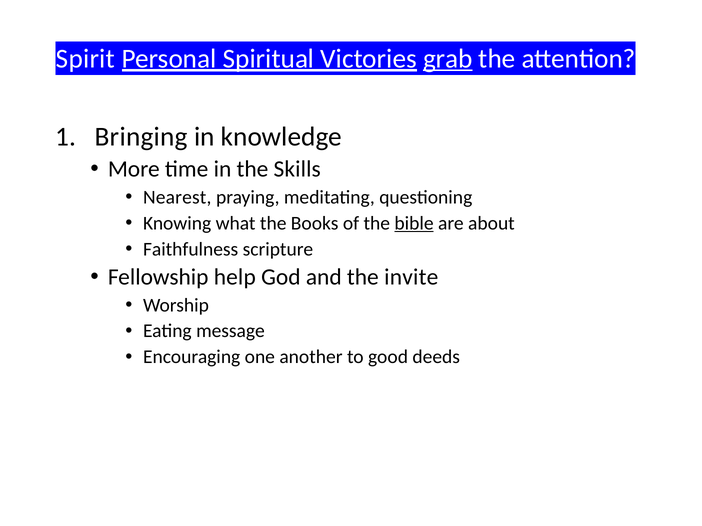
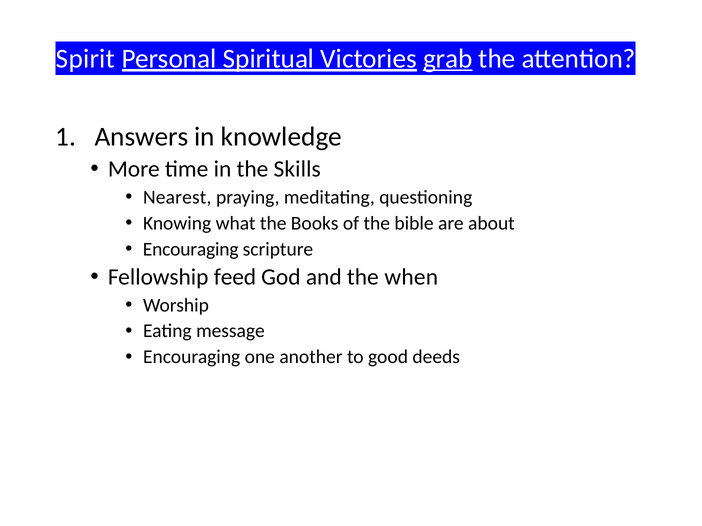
Bringing: Bringing -> Answers
bible underline: present -> none
Faithfulness at (191, 249): Faithfulness -> Encouraging
help: help -> feed
invite: invite -> when
